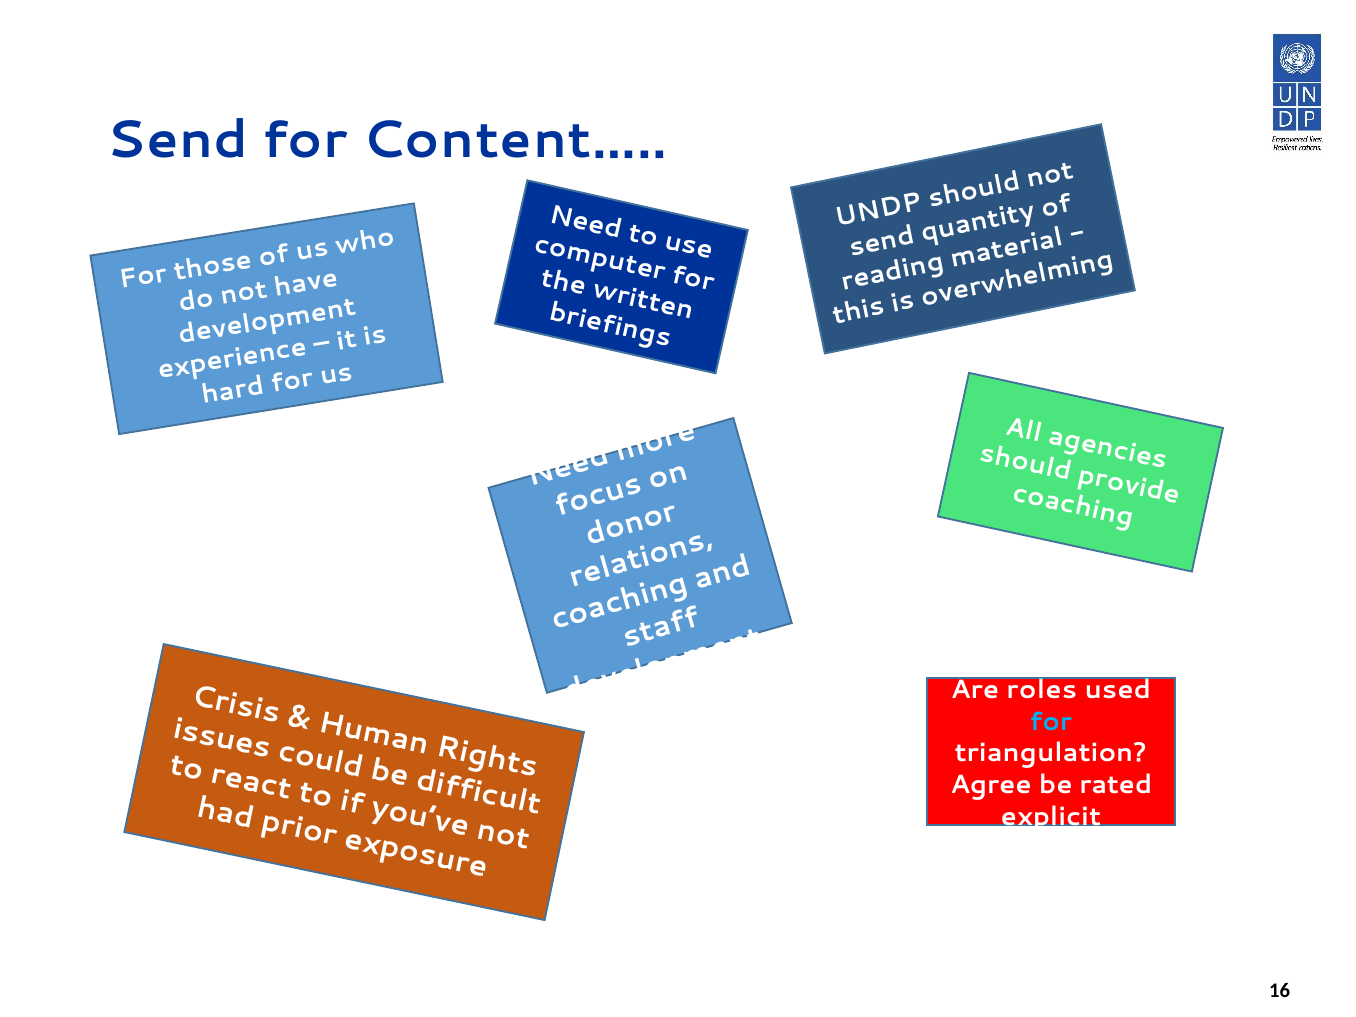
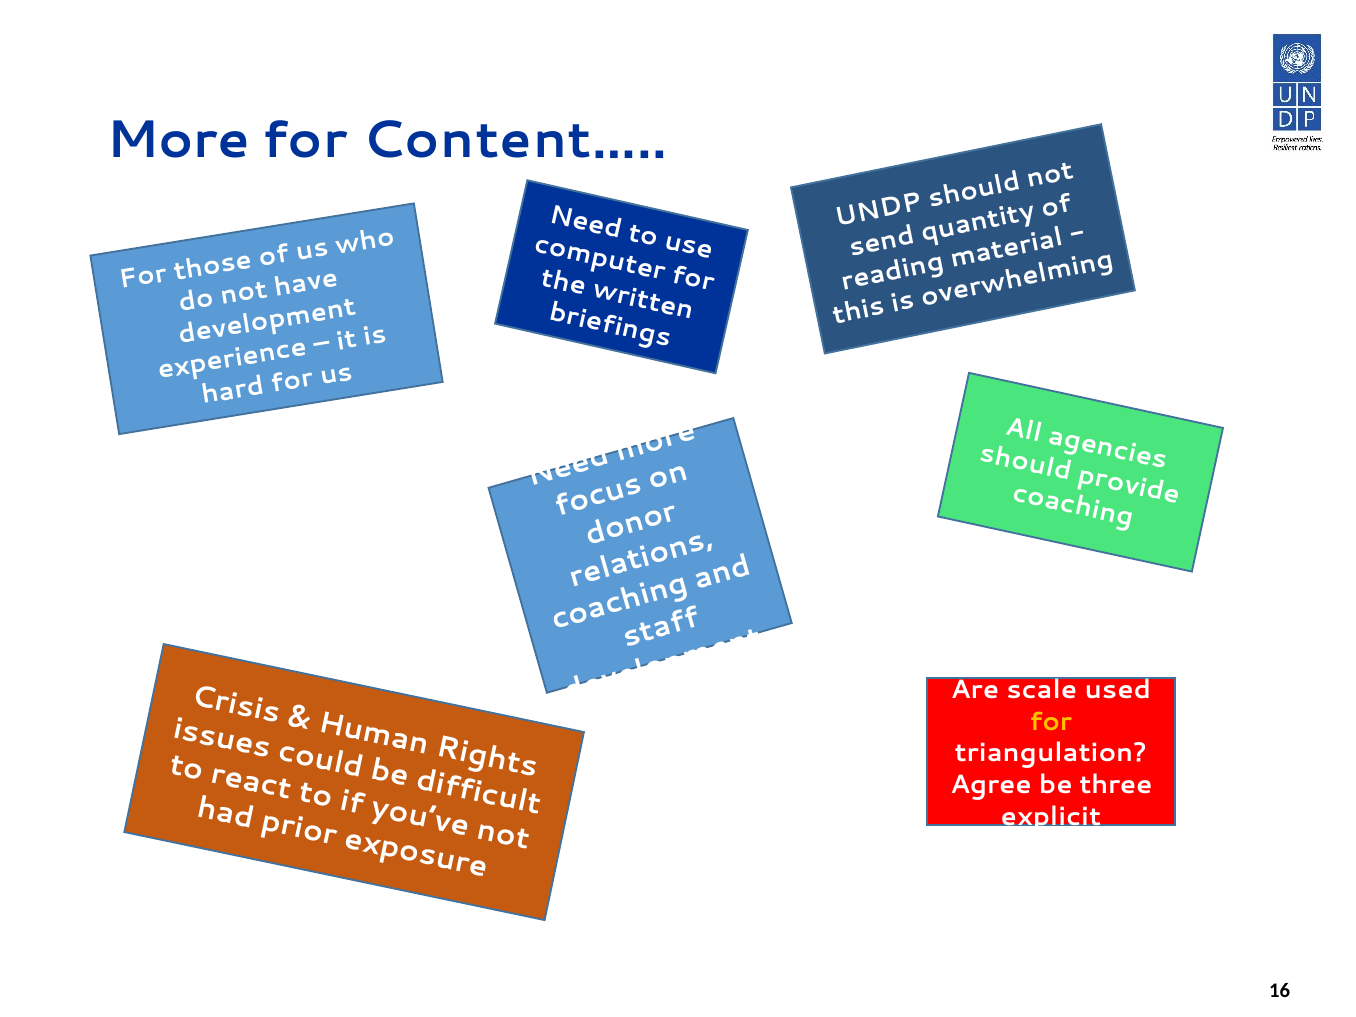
Send at (177, 140): Send -> More
roles: roles -> scale
for at (1051, 722) colour: light blue -> yellow
rated: rated -> three
